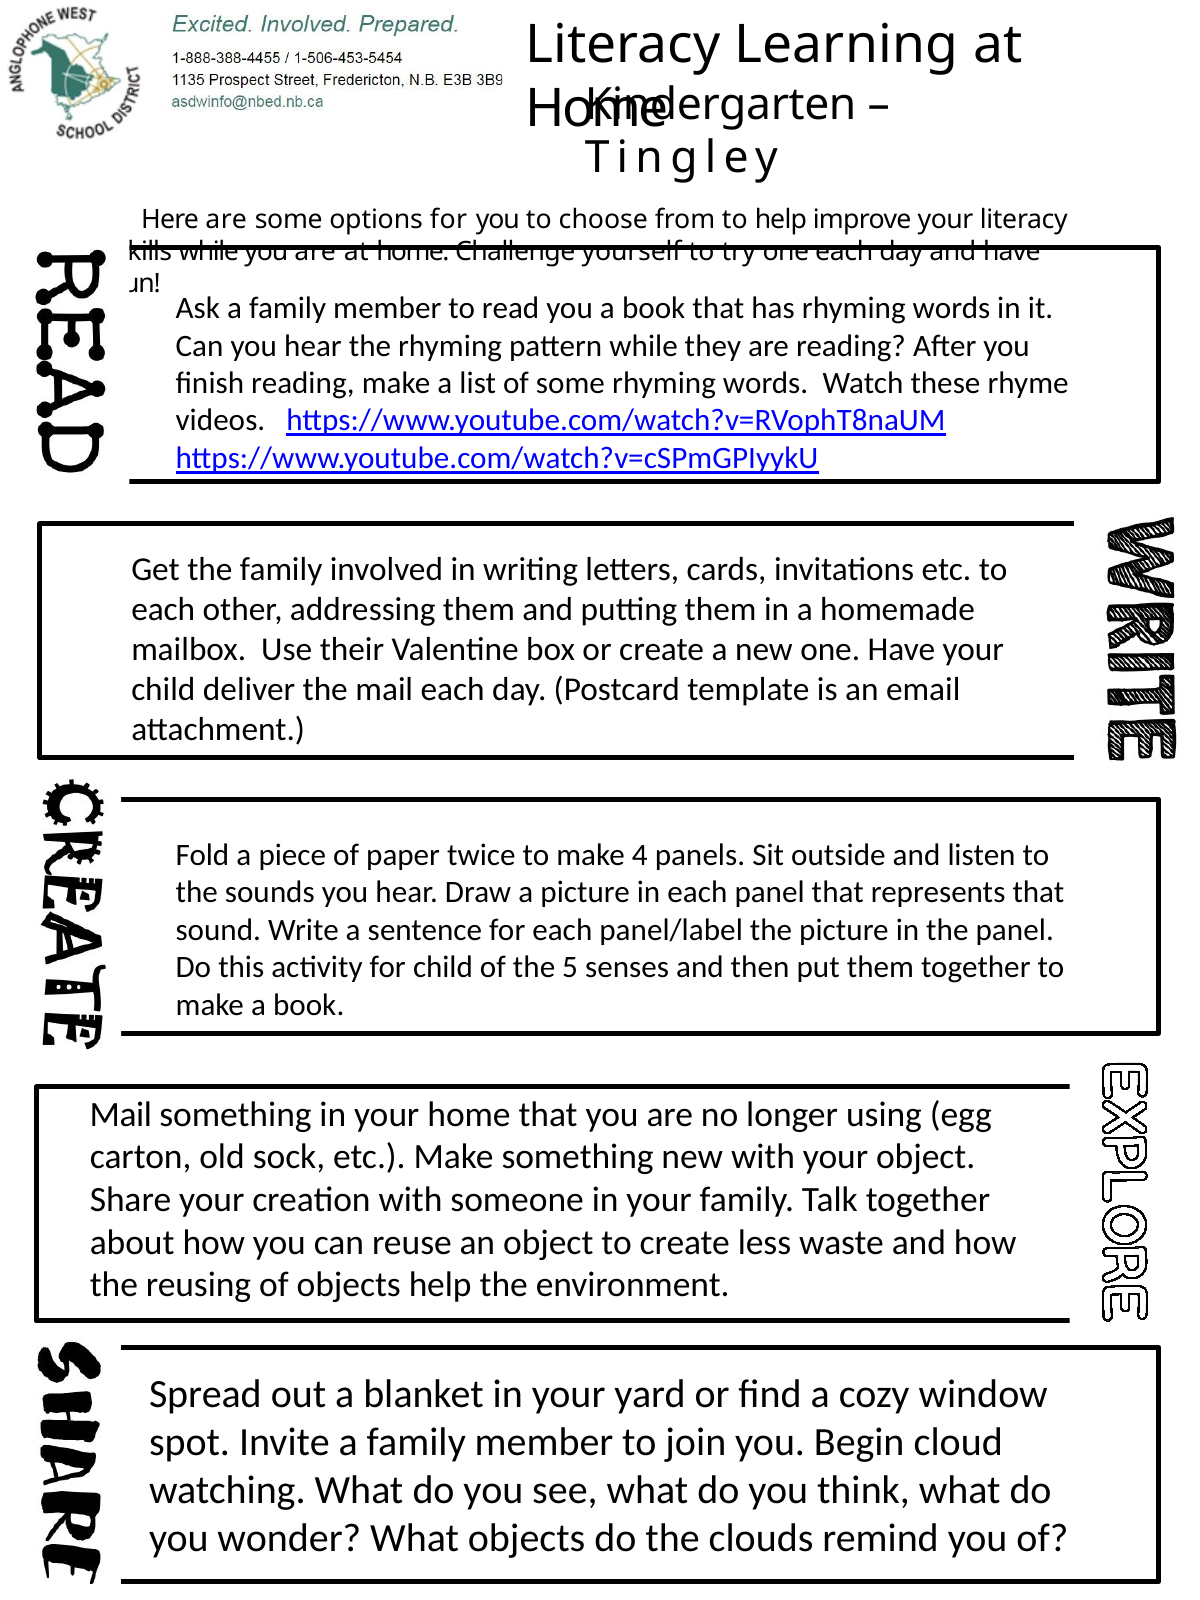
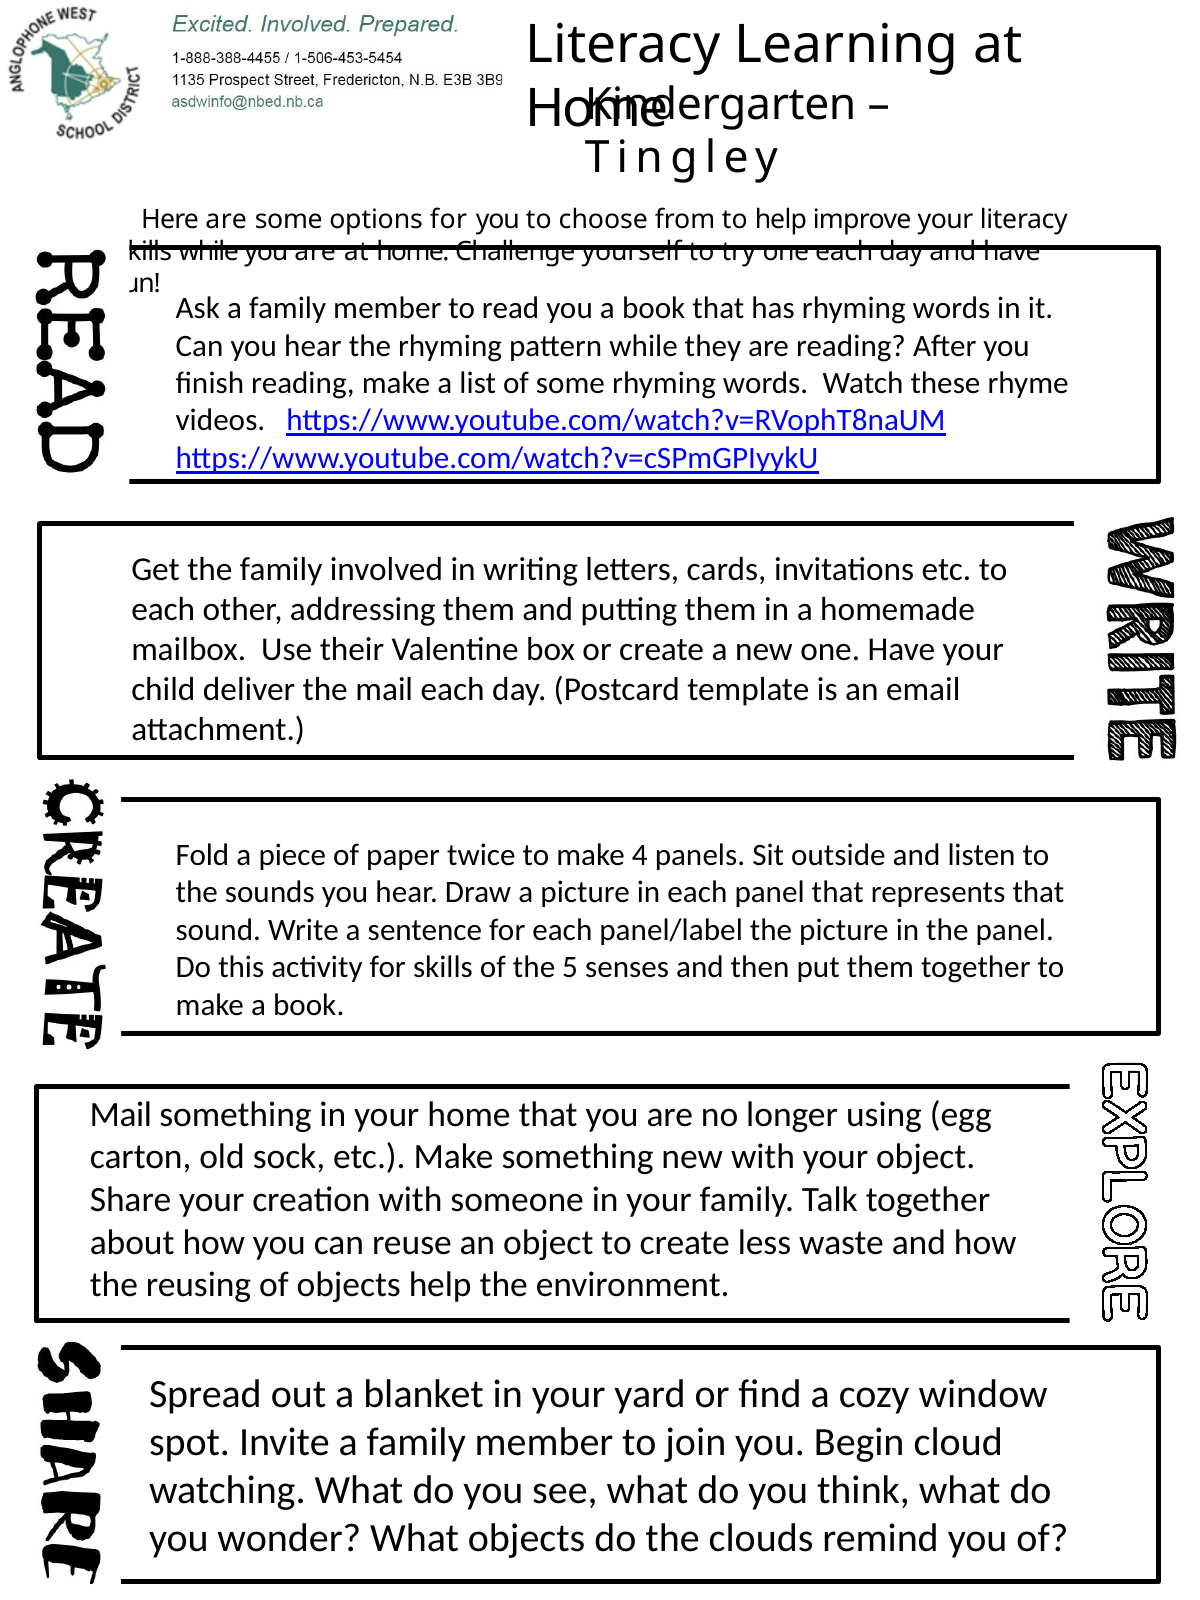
for child: child -> skills
